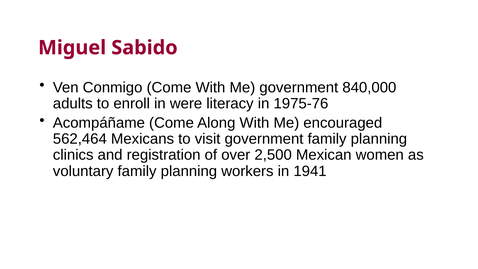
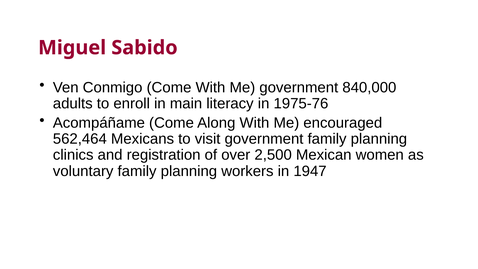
were: were -> main
1941: 1941 -> 1947
